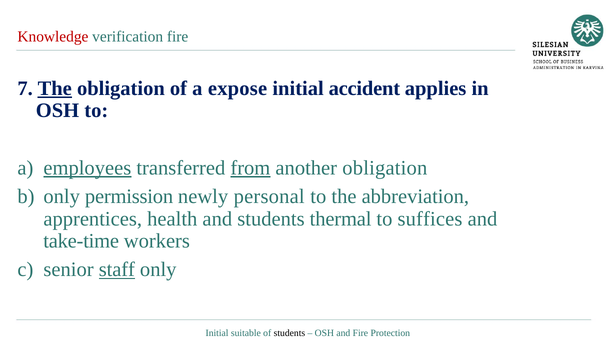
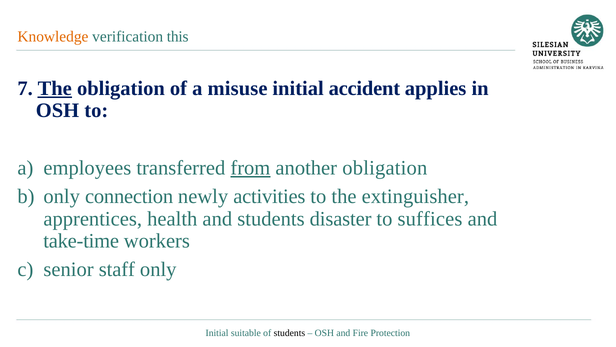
Knowledge colour: red -> orange
verification fire: fire -> this
expose: expose -> misuse
employees underline: present -> none
permission: permission -> connection
personal: personal -> activities
abbreviation: abbreviation -> extinguisher
thermal: thermal -> disaster
staff underline: present -> none
